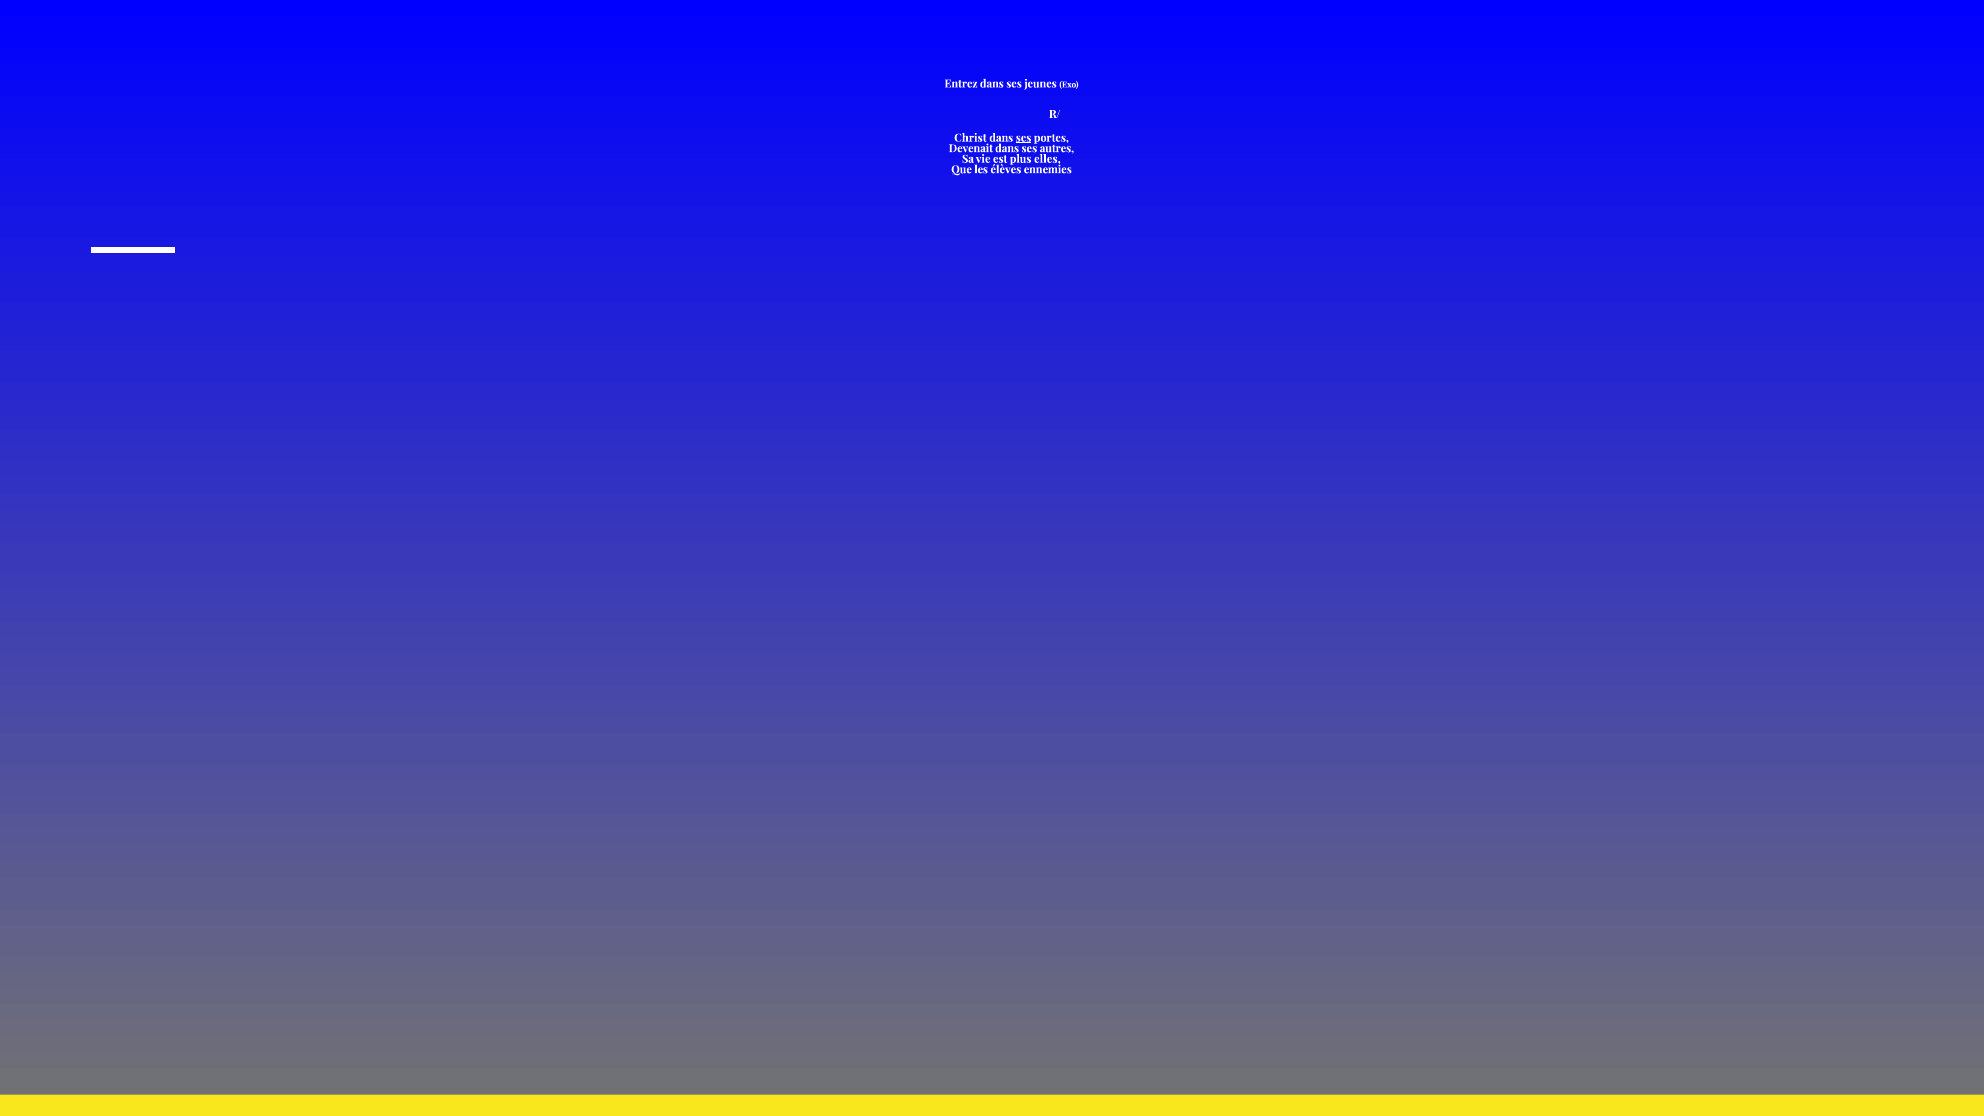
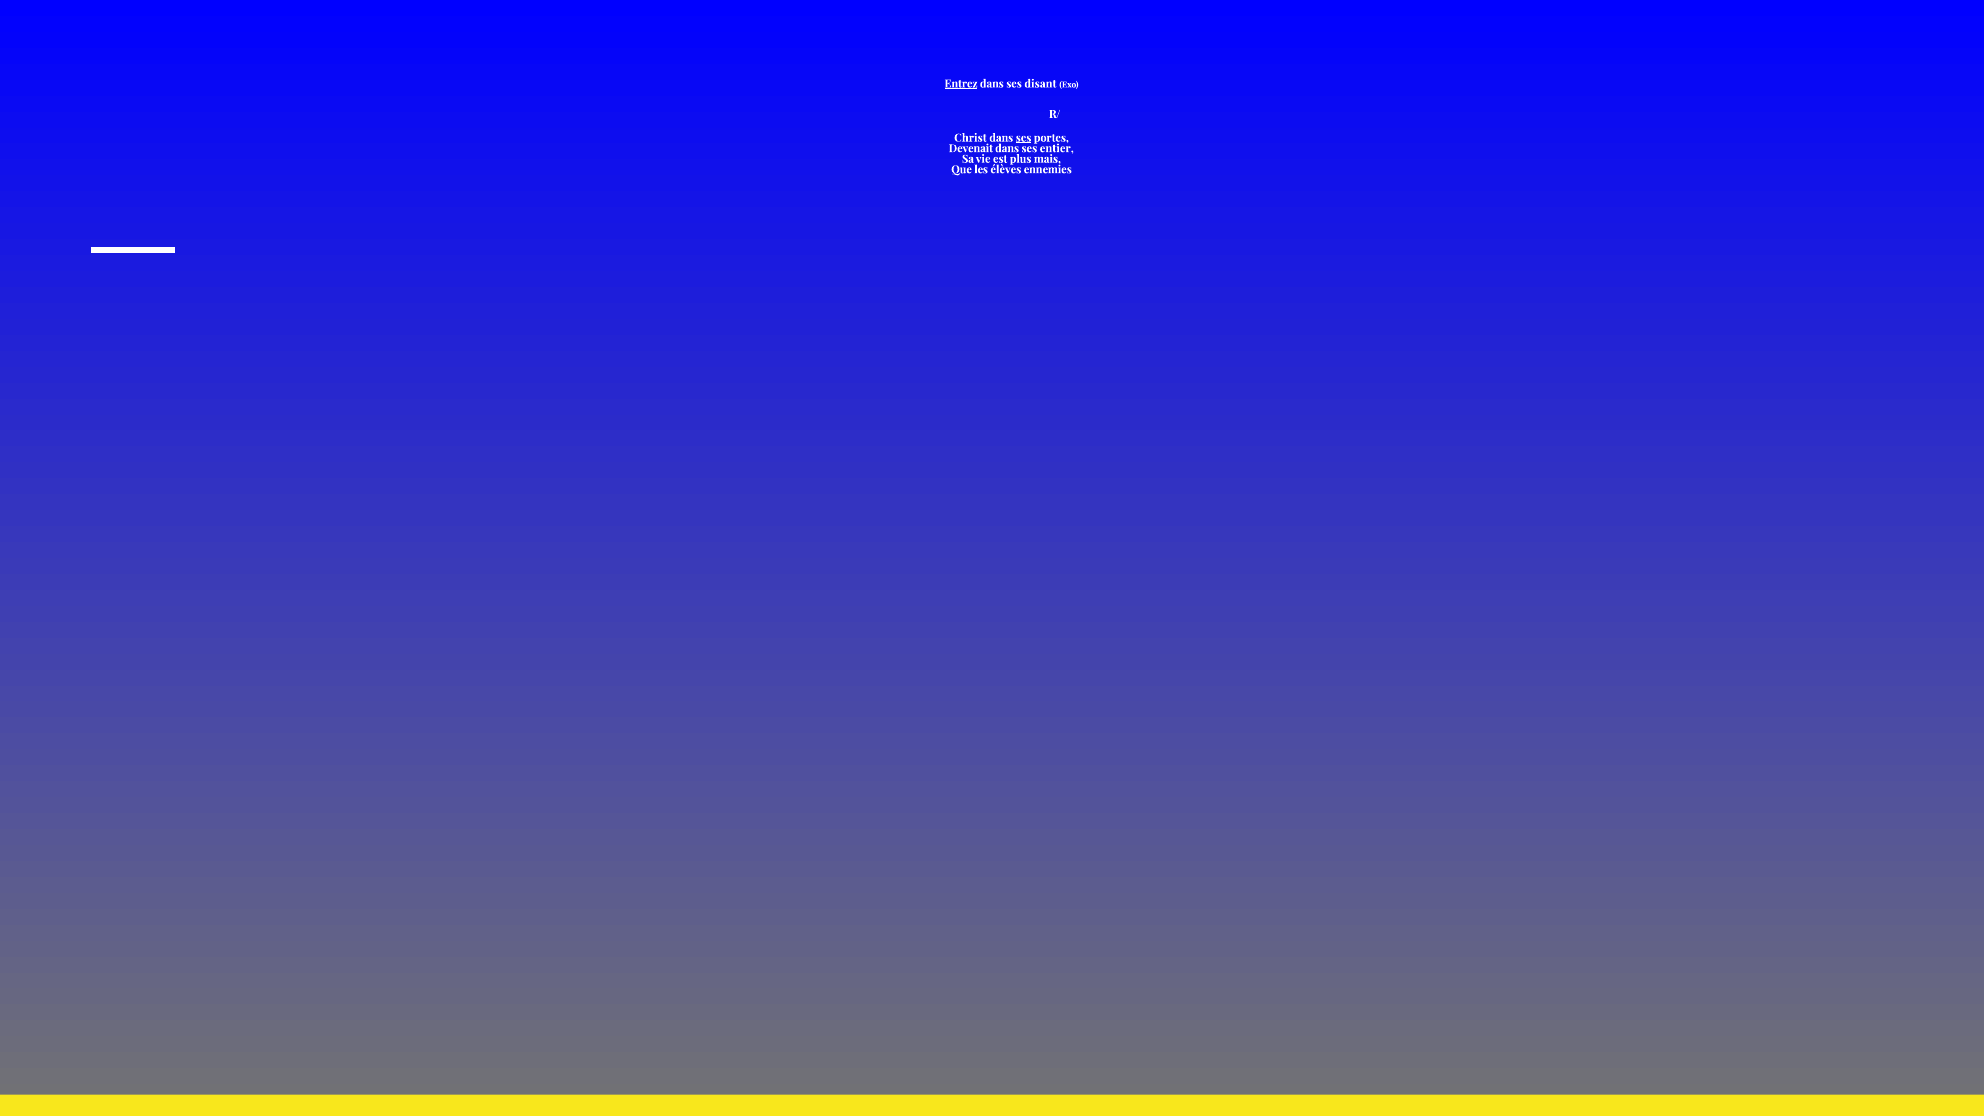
Entrez underline: none -> present
jeunes: jeunes -> disant
autres: autres -> entier
elles: elles -> mais
